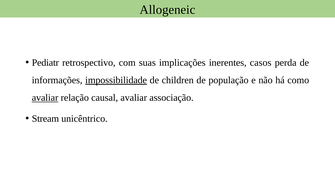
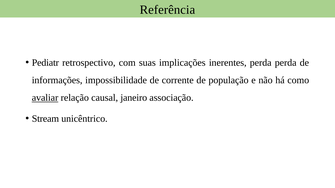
Allogeneic: Allogeneic -> Referência
inerentes casos: casos -> perda
impossibilidade underline: present -> none
children: children -> corrente
causal avaliar: avaliar -> janeiro
